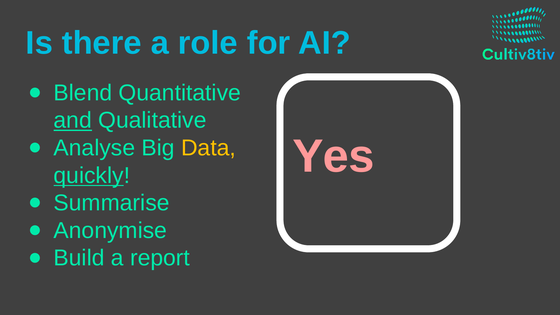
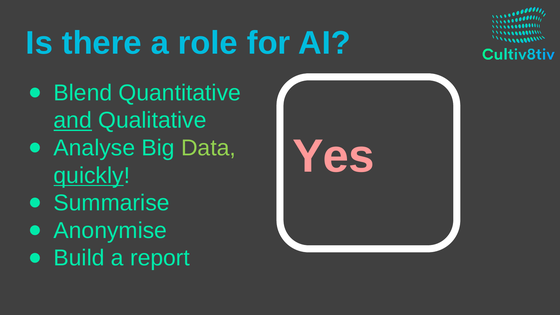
Data colour: yellow -> light green
